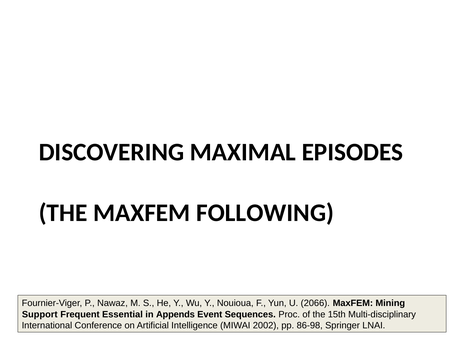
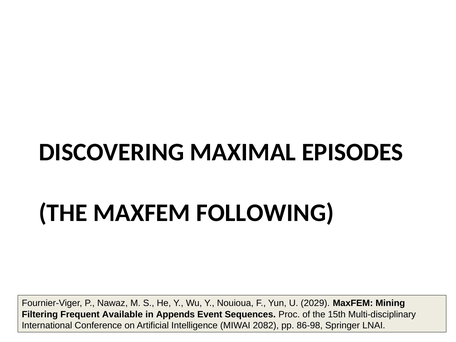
2066: 2066 -> 2029
Support: Support -> Filtering
Essential: Essential -> Available
2002: 2002 -> 2082
